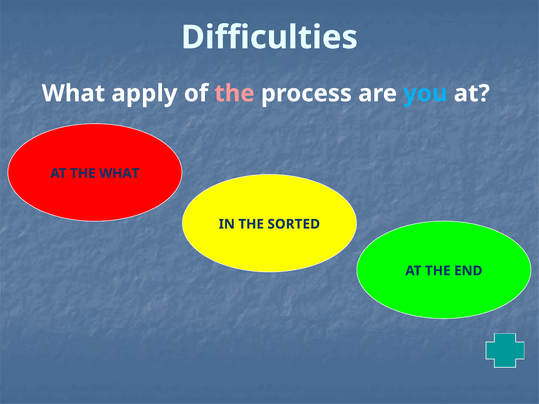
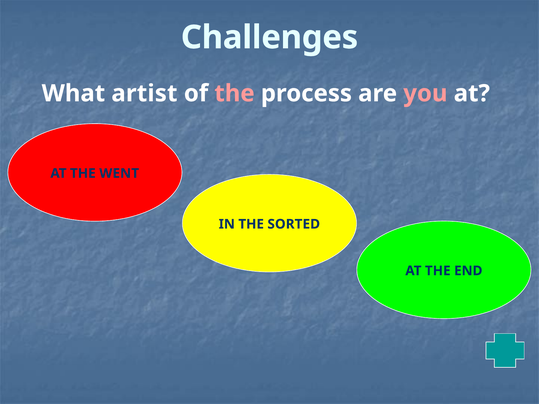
Difficulties: Difficulties -> Challenges
apply: apply -> artist
you colour: light blue -> pink
THE WHAT: WHAT -> WENT
